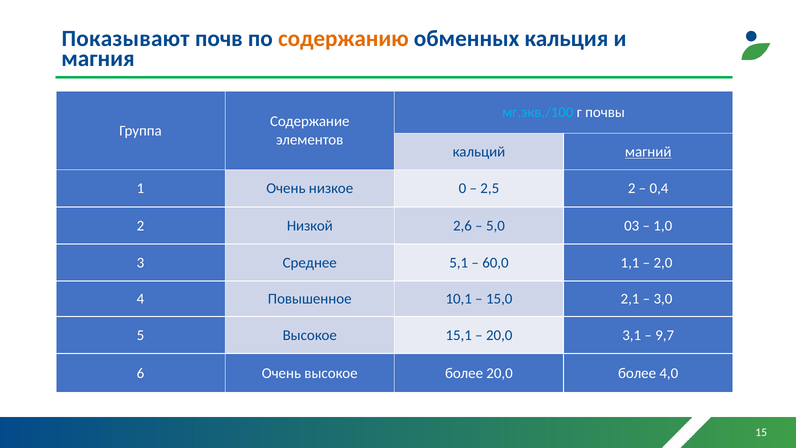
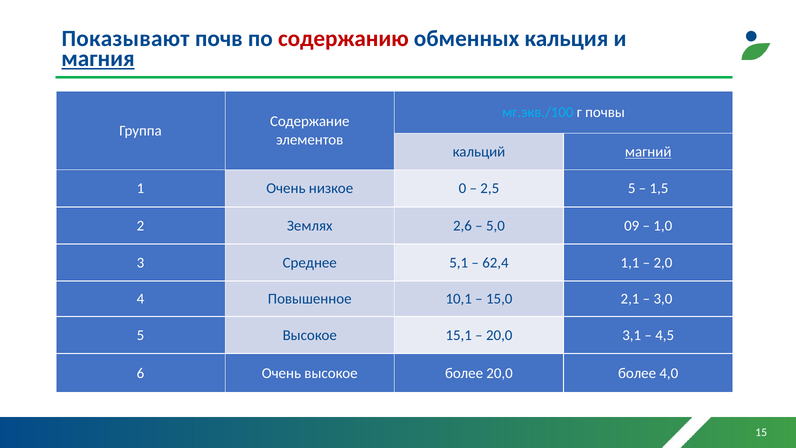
содержанию colour: orange -> red
магния underline: none -> present
2,5 2: 2 -> 5
0,4: 0,4 -> 1,5
Низкой: Низкой -> Землях
03: 03 -> 09
60,0: 60,0 -> 62,4
9,7: 9,7 -> 4,5
